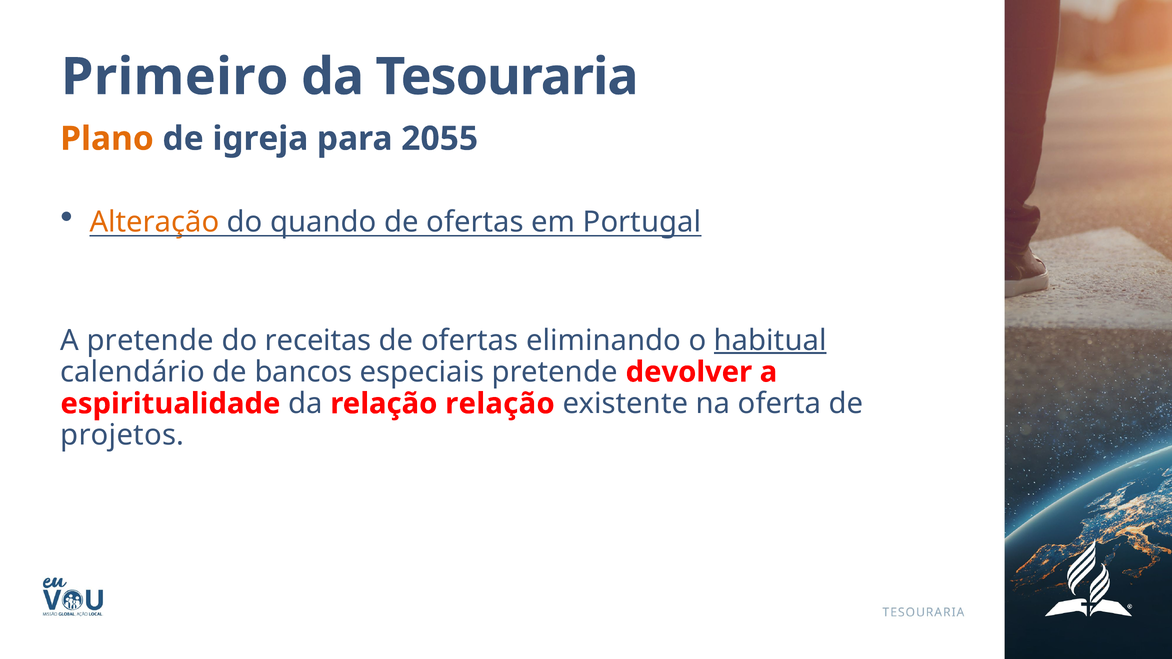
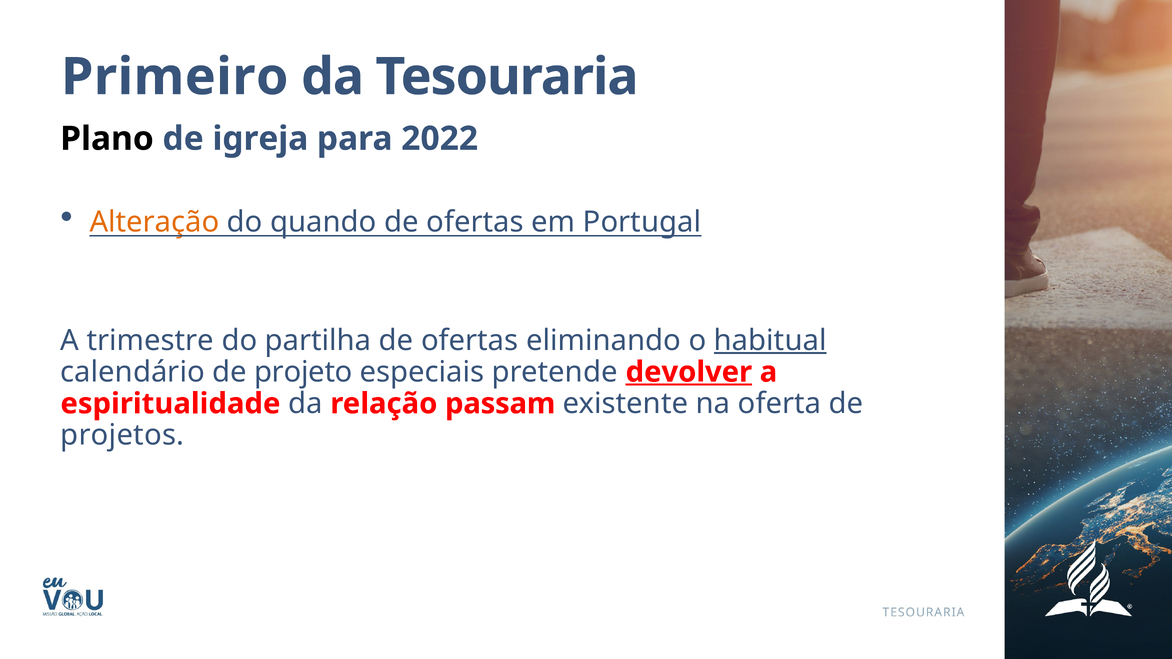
Plano colour: orange -> black
2055: 2055 -> 2022
A pretende: pretende -> trimestre
receitas: receitas -> partilha
bancos: bancos -> projeto
devolver underline: none -> present
relação relação: relação -> passam
